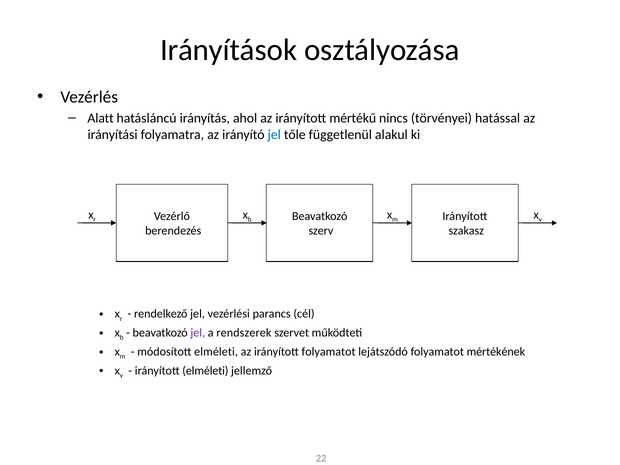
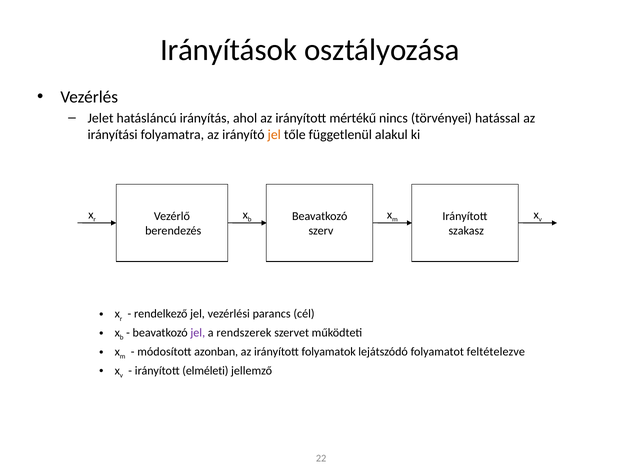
Alatt: Alatt -> Jelet
jel at (274, 135) colour: blue -> orange
módosított elméleti: elméleti -> azonban
irányított folyamatot: folyamatot -> folyamatok
mértékének: mértékének -> feltételezve
